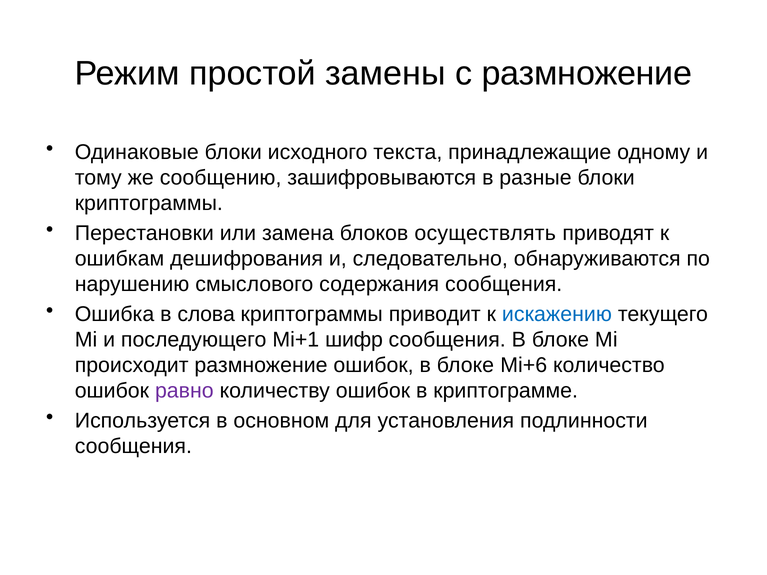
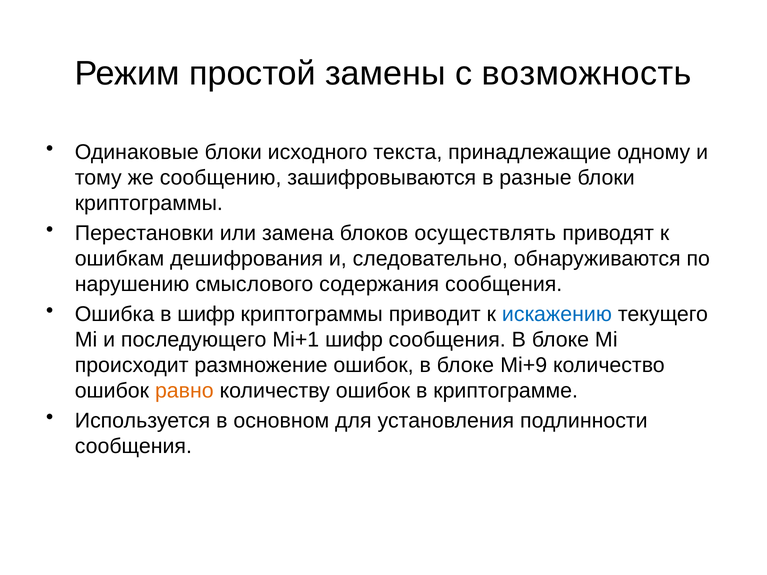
с размножение: размножение -> возможность
в слова: слова -> шифр
Mi+6: Mi+6 -> Mi+9
равно colour: purple -> orange
